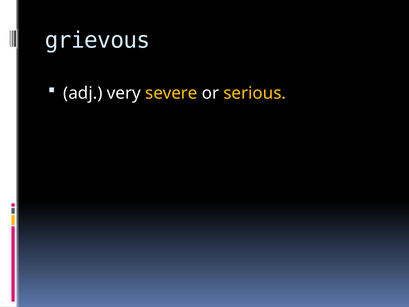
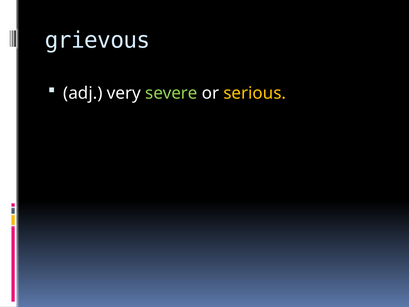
severe colour: yellow -> light green
